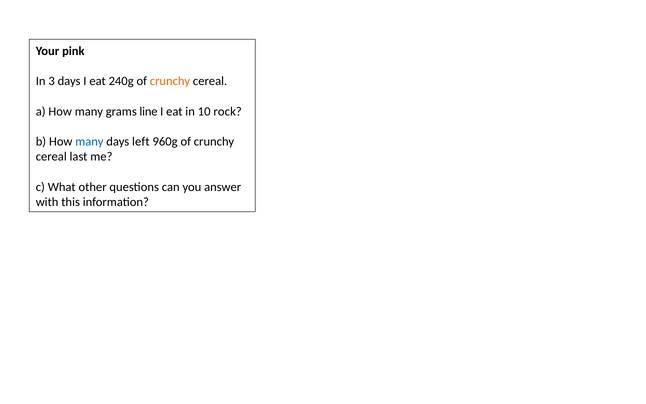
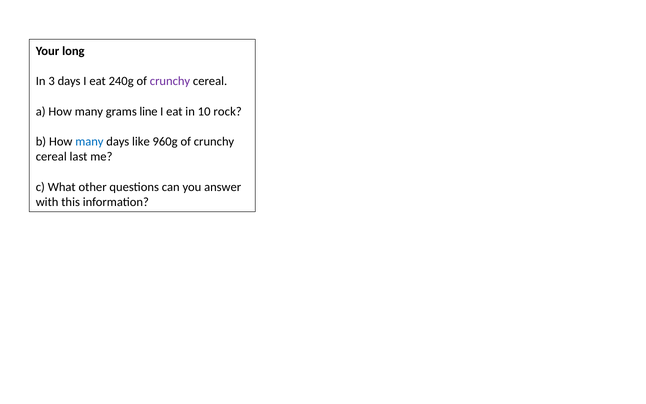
pink: pink -> long
crunchy at (170, 81) colour: orange -> purple
left: left -> like
